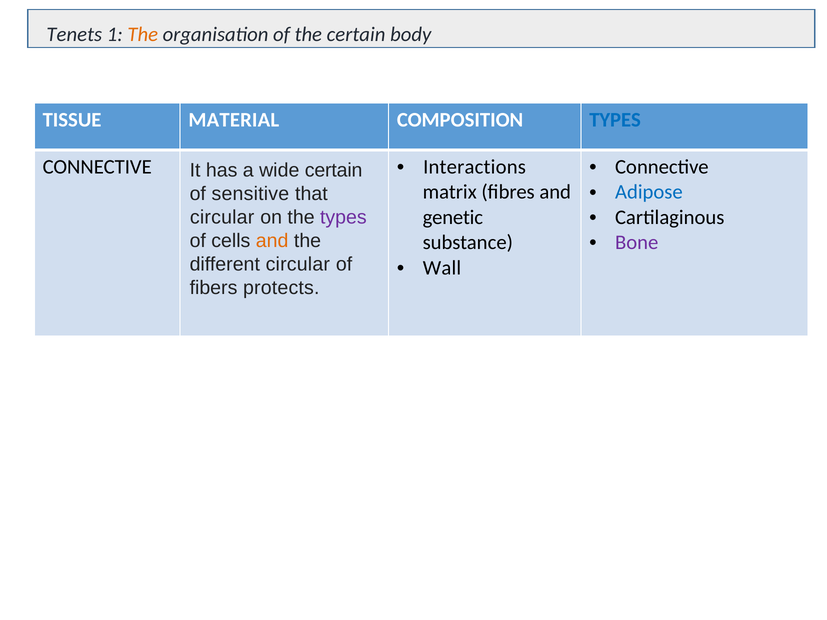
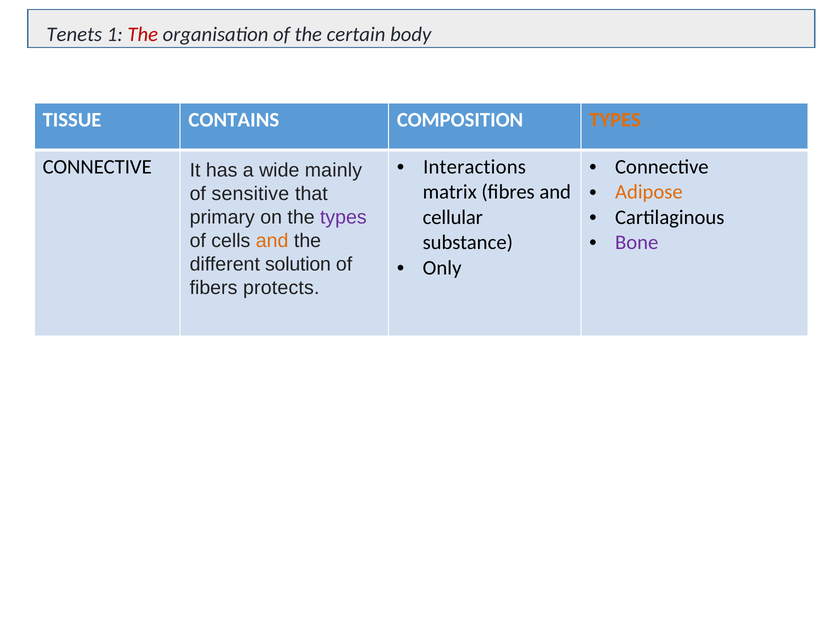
The at (143, 34) colour: orange -> red
MATERIAL: MATERIAL -> CONTAINS
TYPES at (615, 120) colour: blue -> orange
wide certain: certain -> mainly
Adipose colour: blue -> orange
circular at (222, 217): circular -> primary
genetic: genetic -> cellular
different circular: circular -> solution
Wall: Wall -> Only
